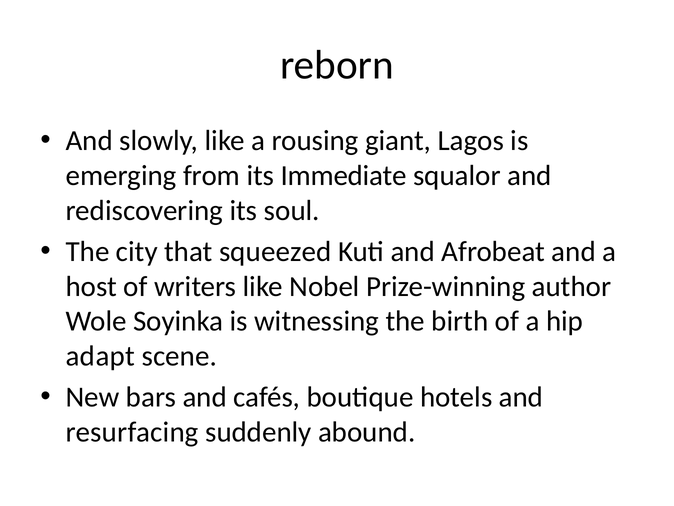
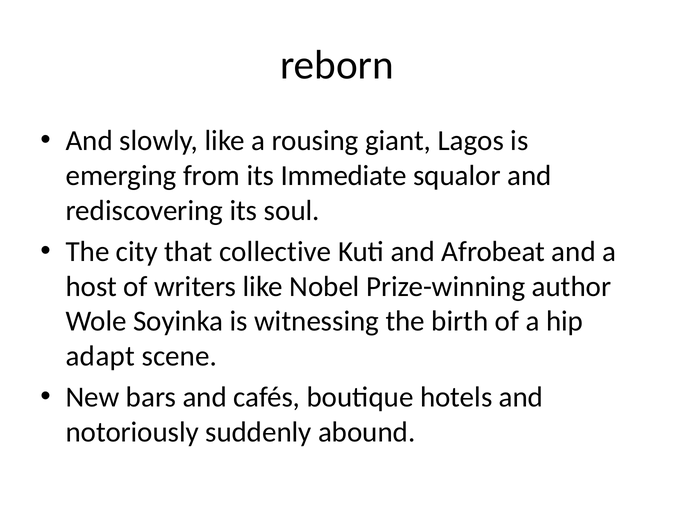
squeezed: squeezed -> collective
resurfacing: resurfacing -> notoriously
